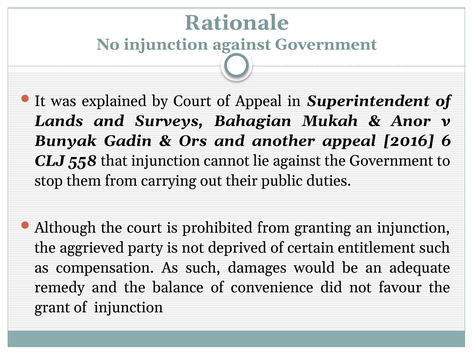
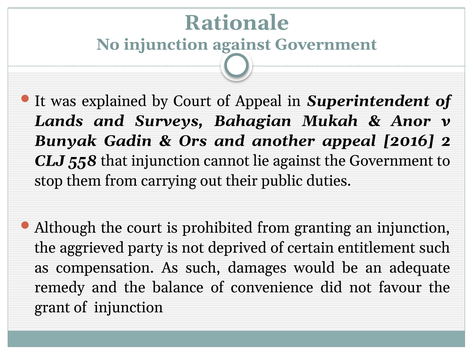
6: 6 -> 2
